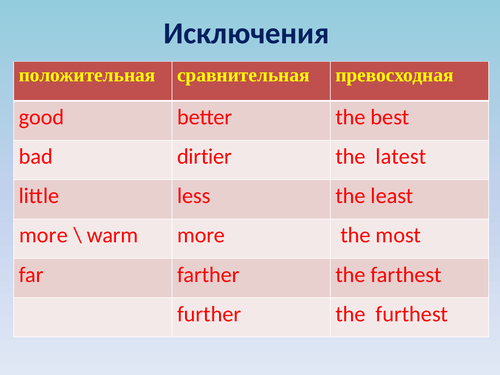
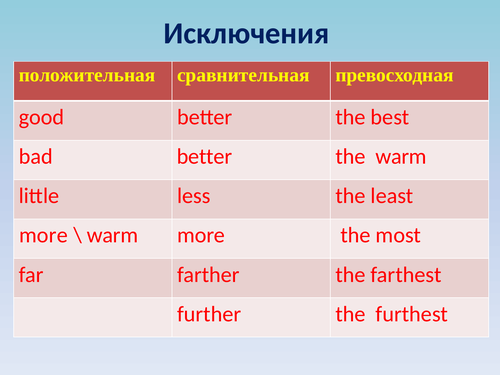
bad dirtier: dirtier -> better
the latest: latest -> warm
